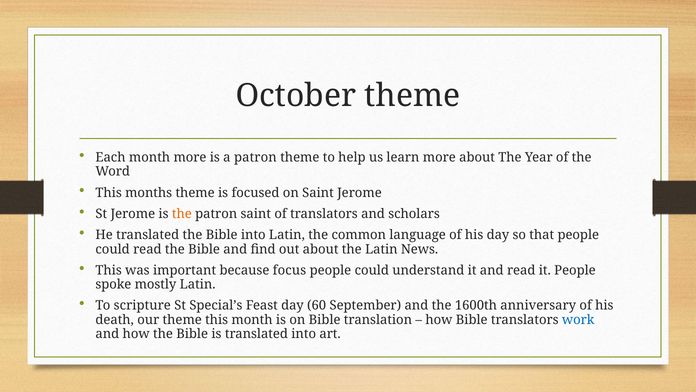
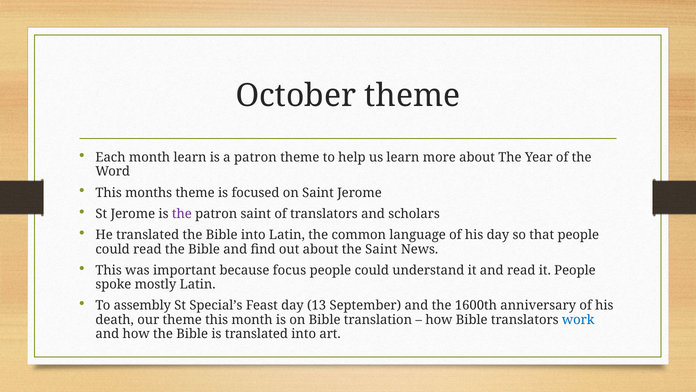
month more: more -> learn
the at (182, 214) colour: orange -> purple
the Latin: Latin -> Saint
scripture: scripture -> assembly
60: 60 -> 13
